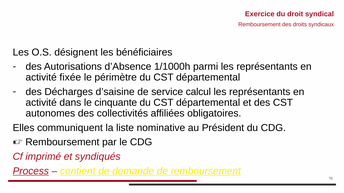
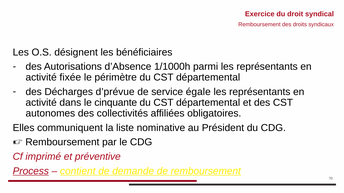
d’saisine: d’saisine -> d’prévue
calcul: calcul -> égale
syndiqués: syndiqués -> préventive
